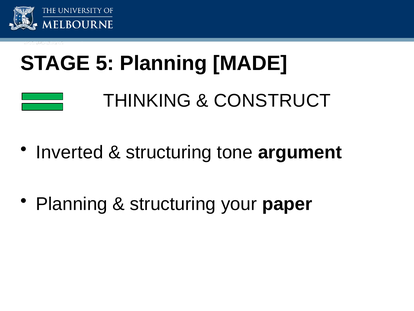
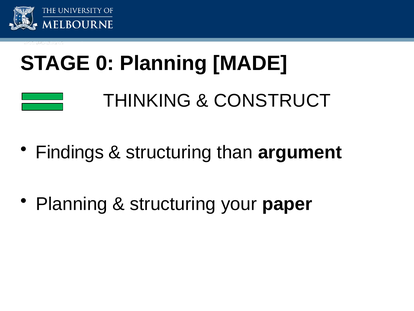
5: 5 -> 0
Inverted: Inverted -> Findings
tone: tone -> than
